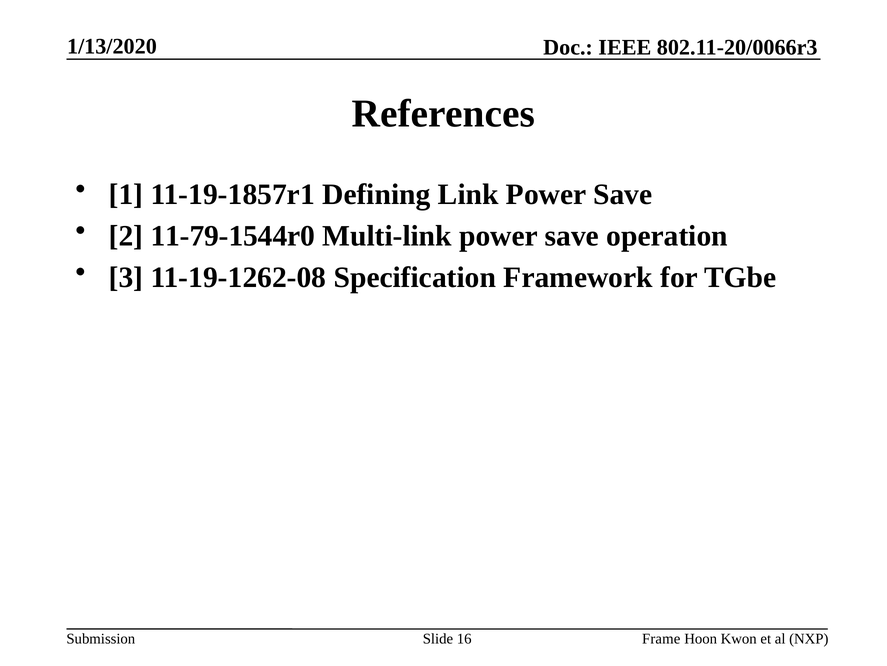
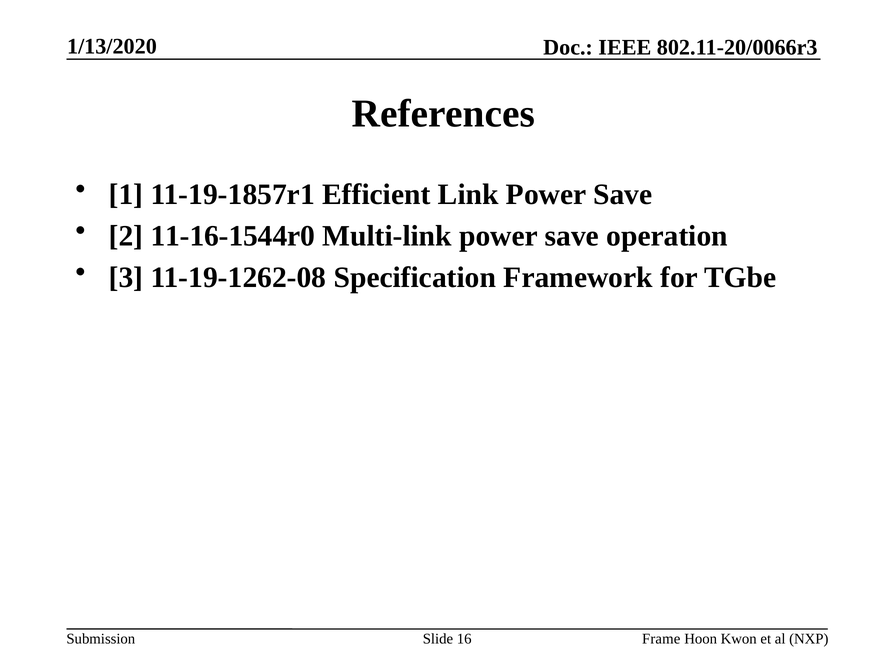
Defining: Defining -> Efficient
11-79-1544r0: 11-79-1544r0 -> 11-16-1544r0
